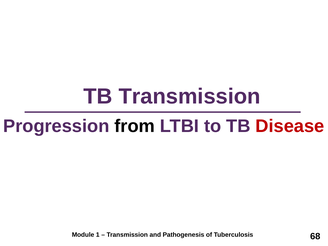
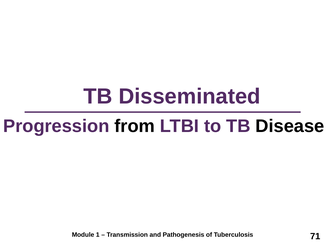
TB Transmission: Transmission -> Disseminated
Disease colour: red -> black
68: 68 -> 71
